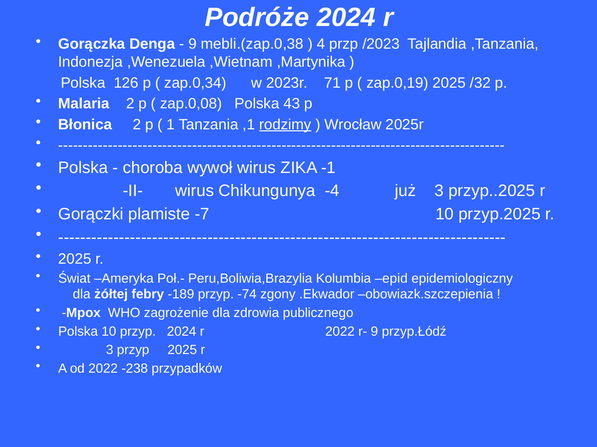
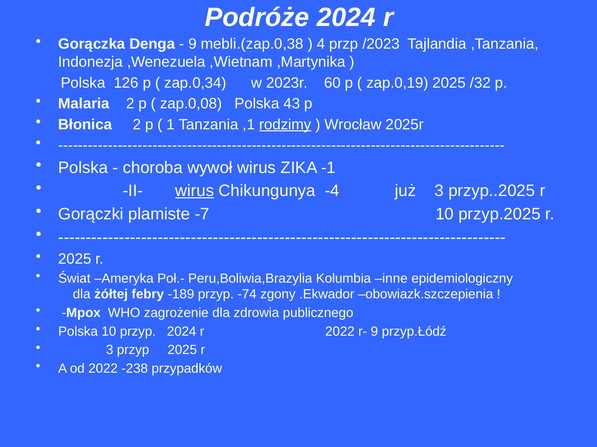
71: 71 -> 60
wirus at (195, 191) underline: none -> present
epid: epid -> inne
